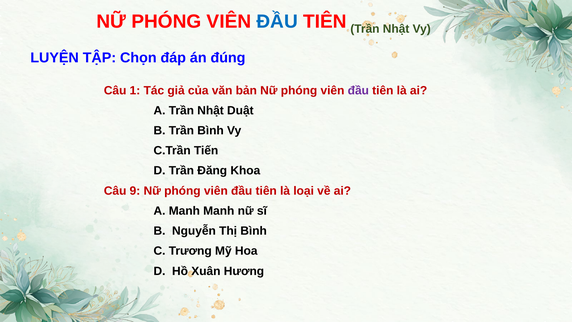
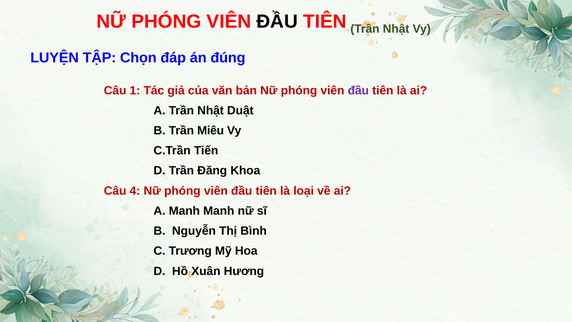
ĐẦU at (277, 22) colour: blue -> black
Trần Bình: Bình -> Miêu
9: 9 -> 4
